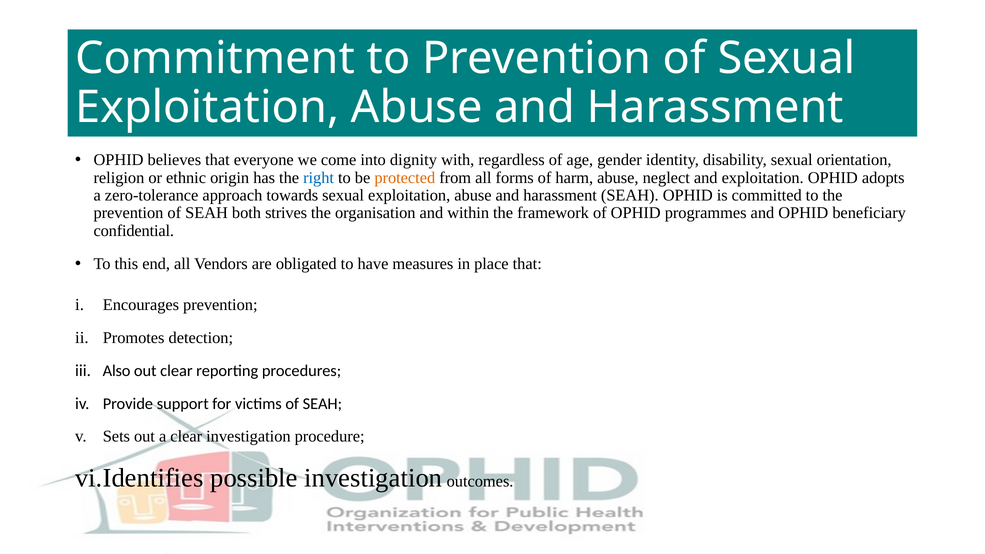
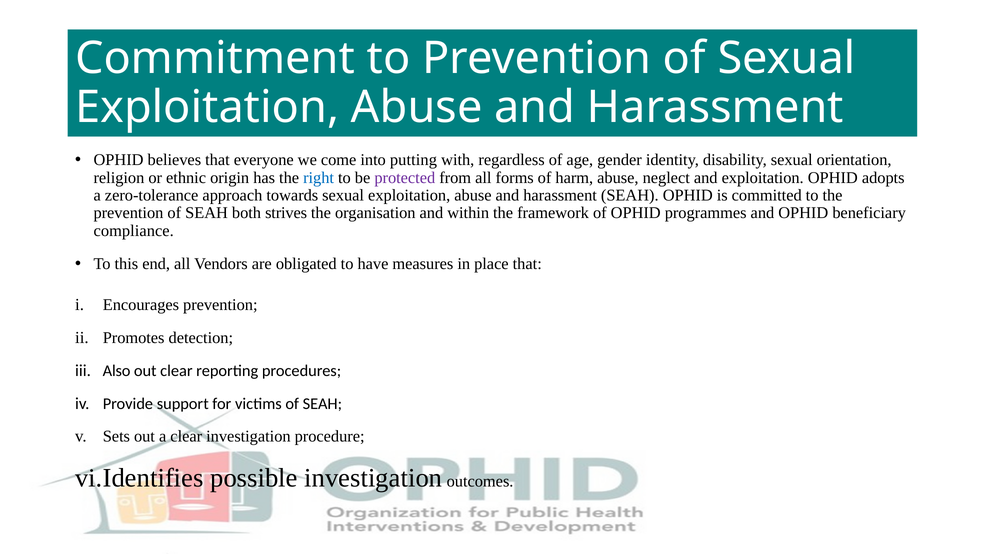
dignity: dignity -> putting
protected colour: orange -> purple
confidential: confidential -> compliance
